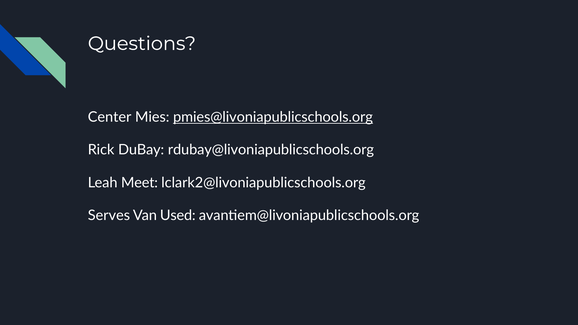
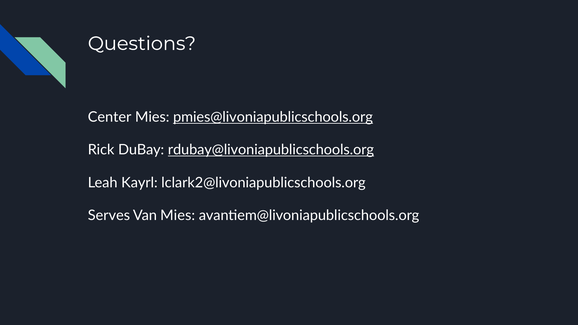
rdubay@livoniapublicschools.org underline: none -> present
Meet: Meet -> Kayrl
Van Used: Used -> Mies
